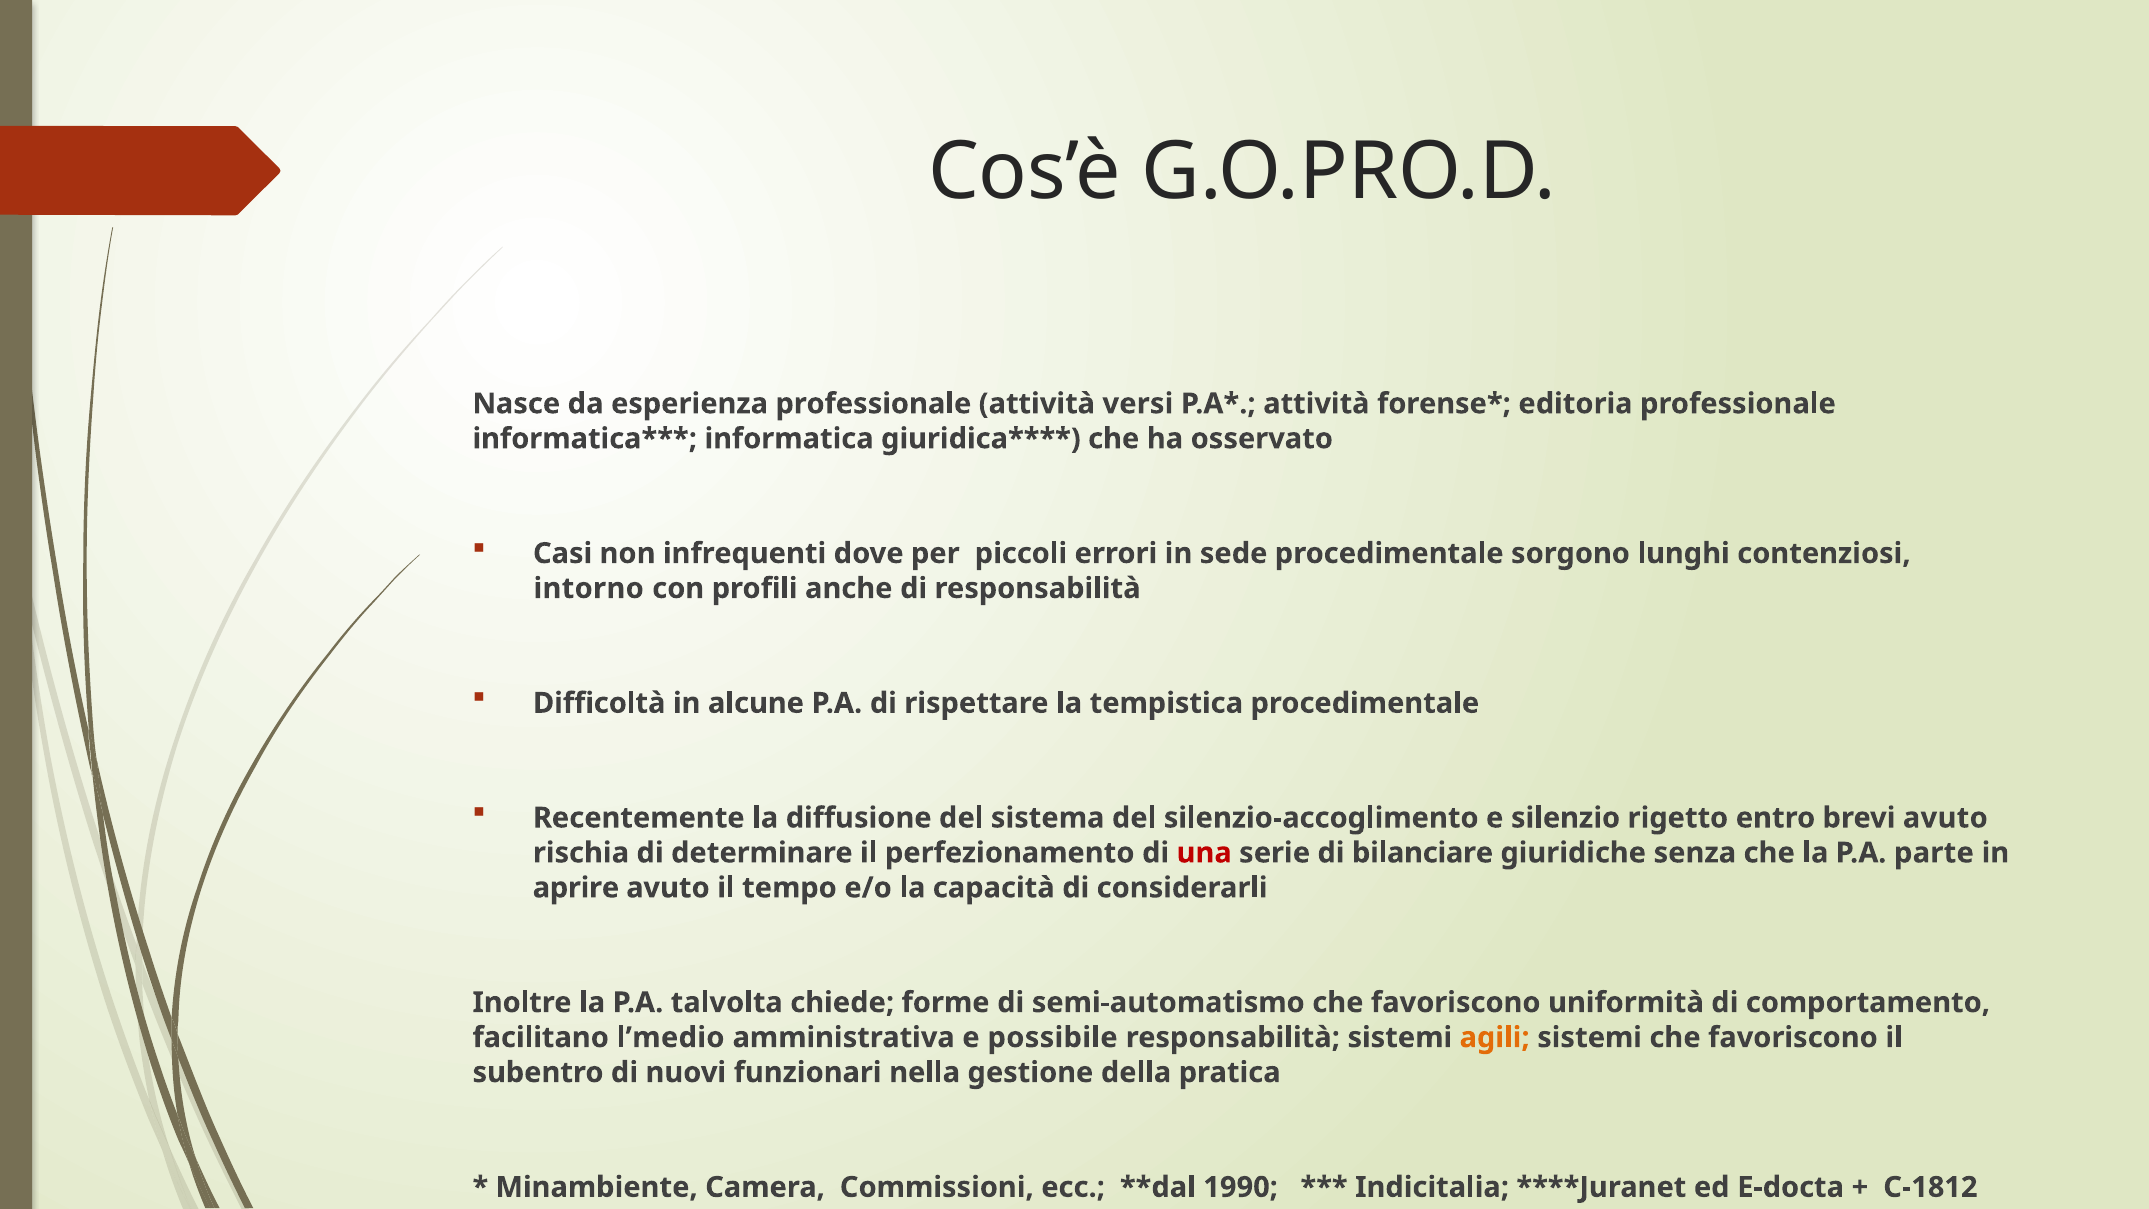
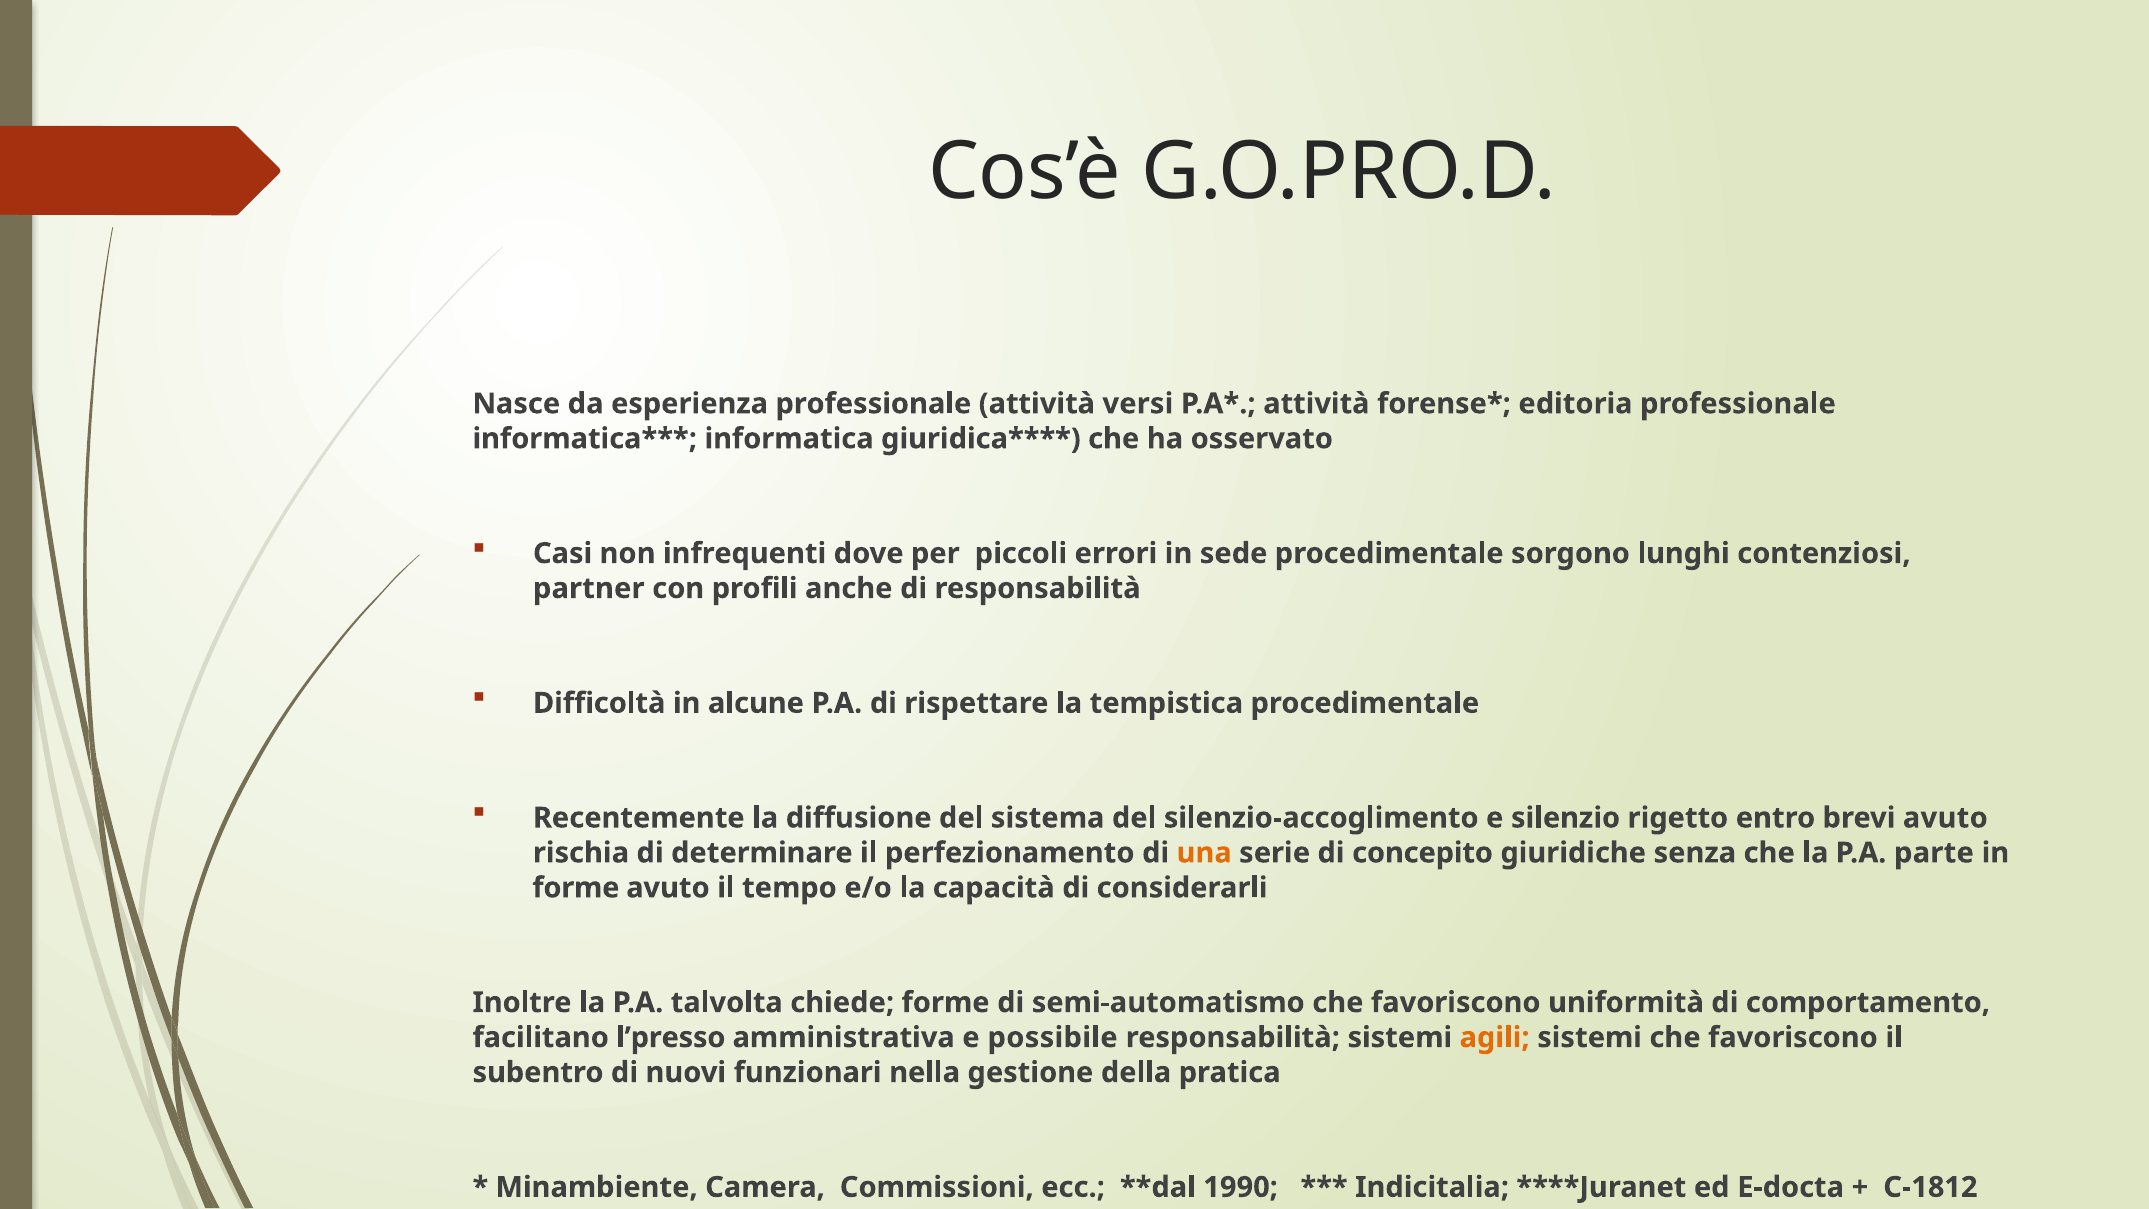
intorno: intorno -> partner
una colour: red -> orange
bilanciare: bilanciare -> concepito
aprire at (576, 888): aprire -> forme
l’medio: l’medio -> l’presso
